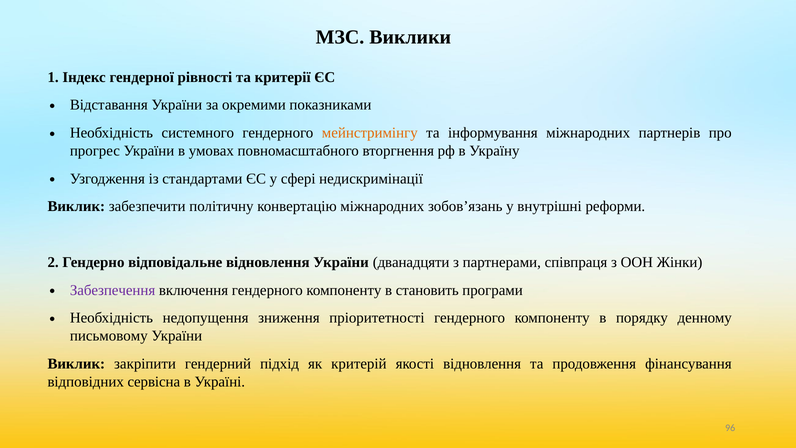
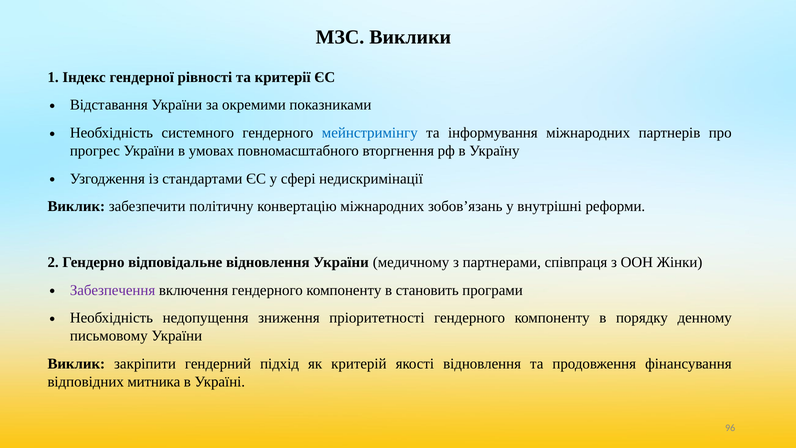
мейнстримінгу colour: orange -> blue
дванадцяти: дванадцяти -> медичному
сервісна: сервісна -> митника
